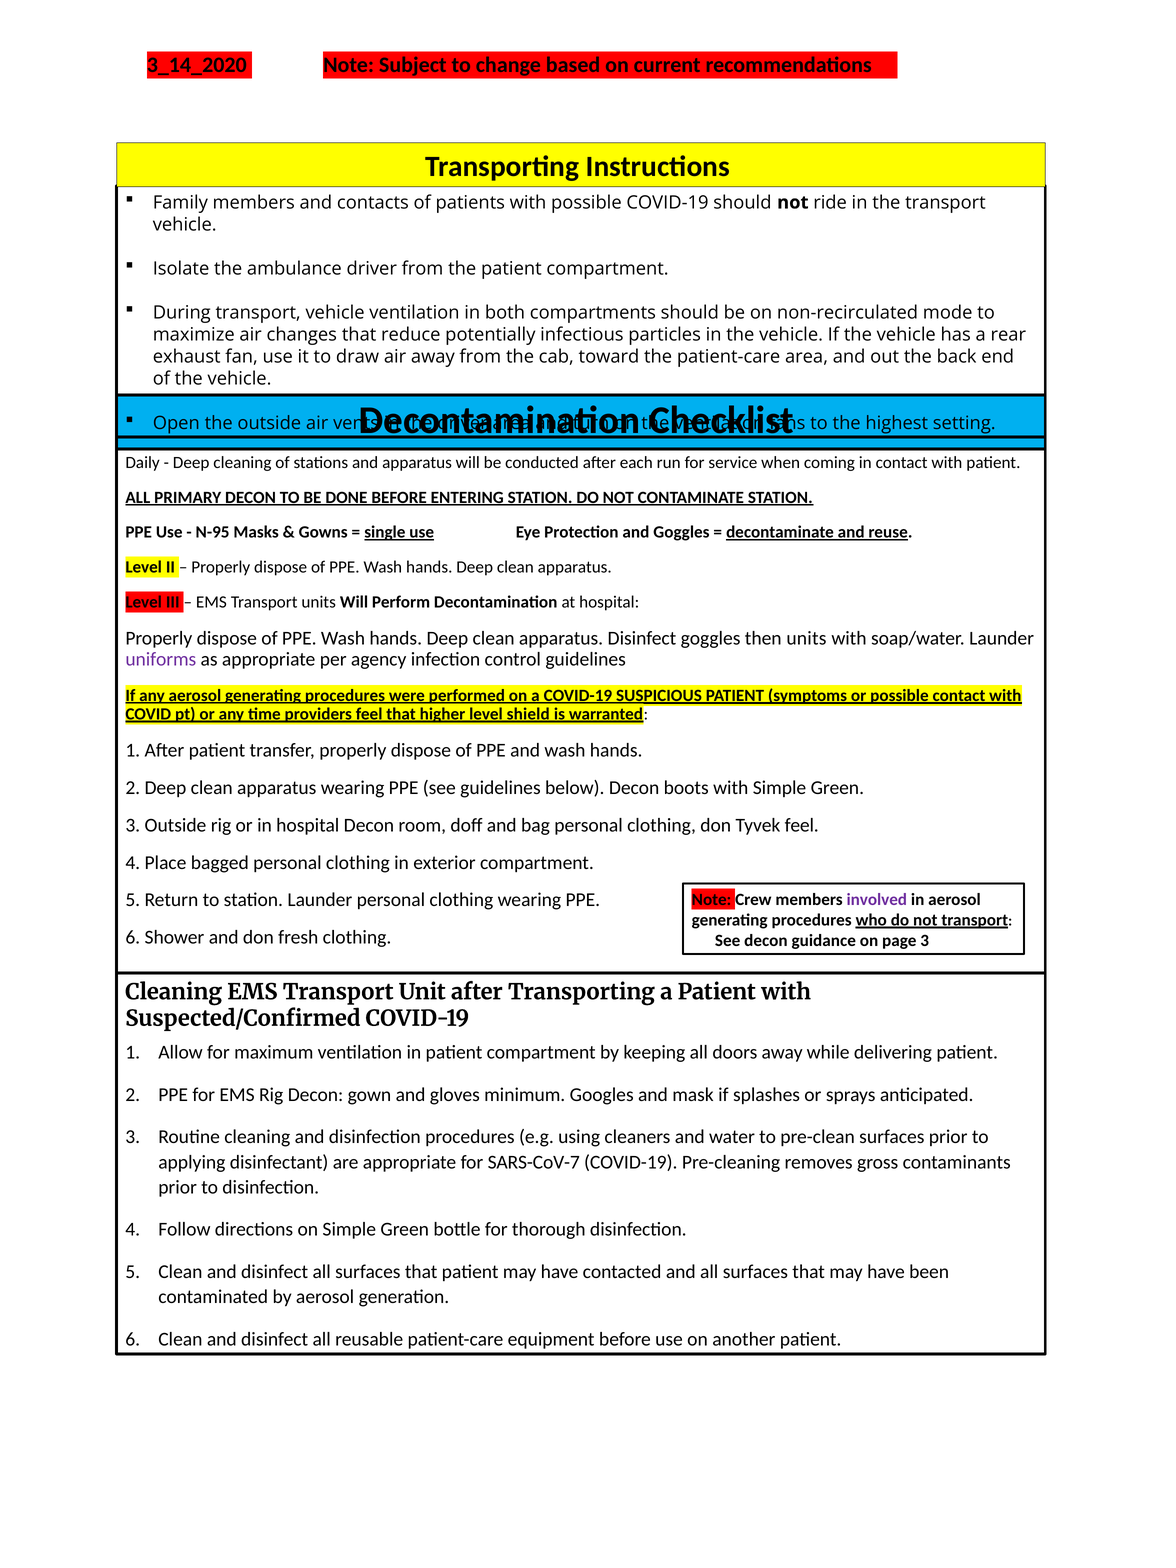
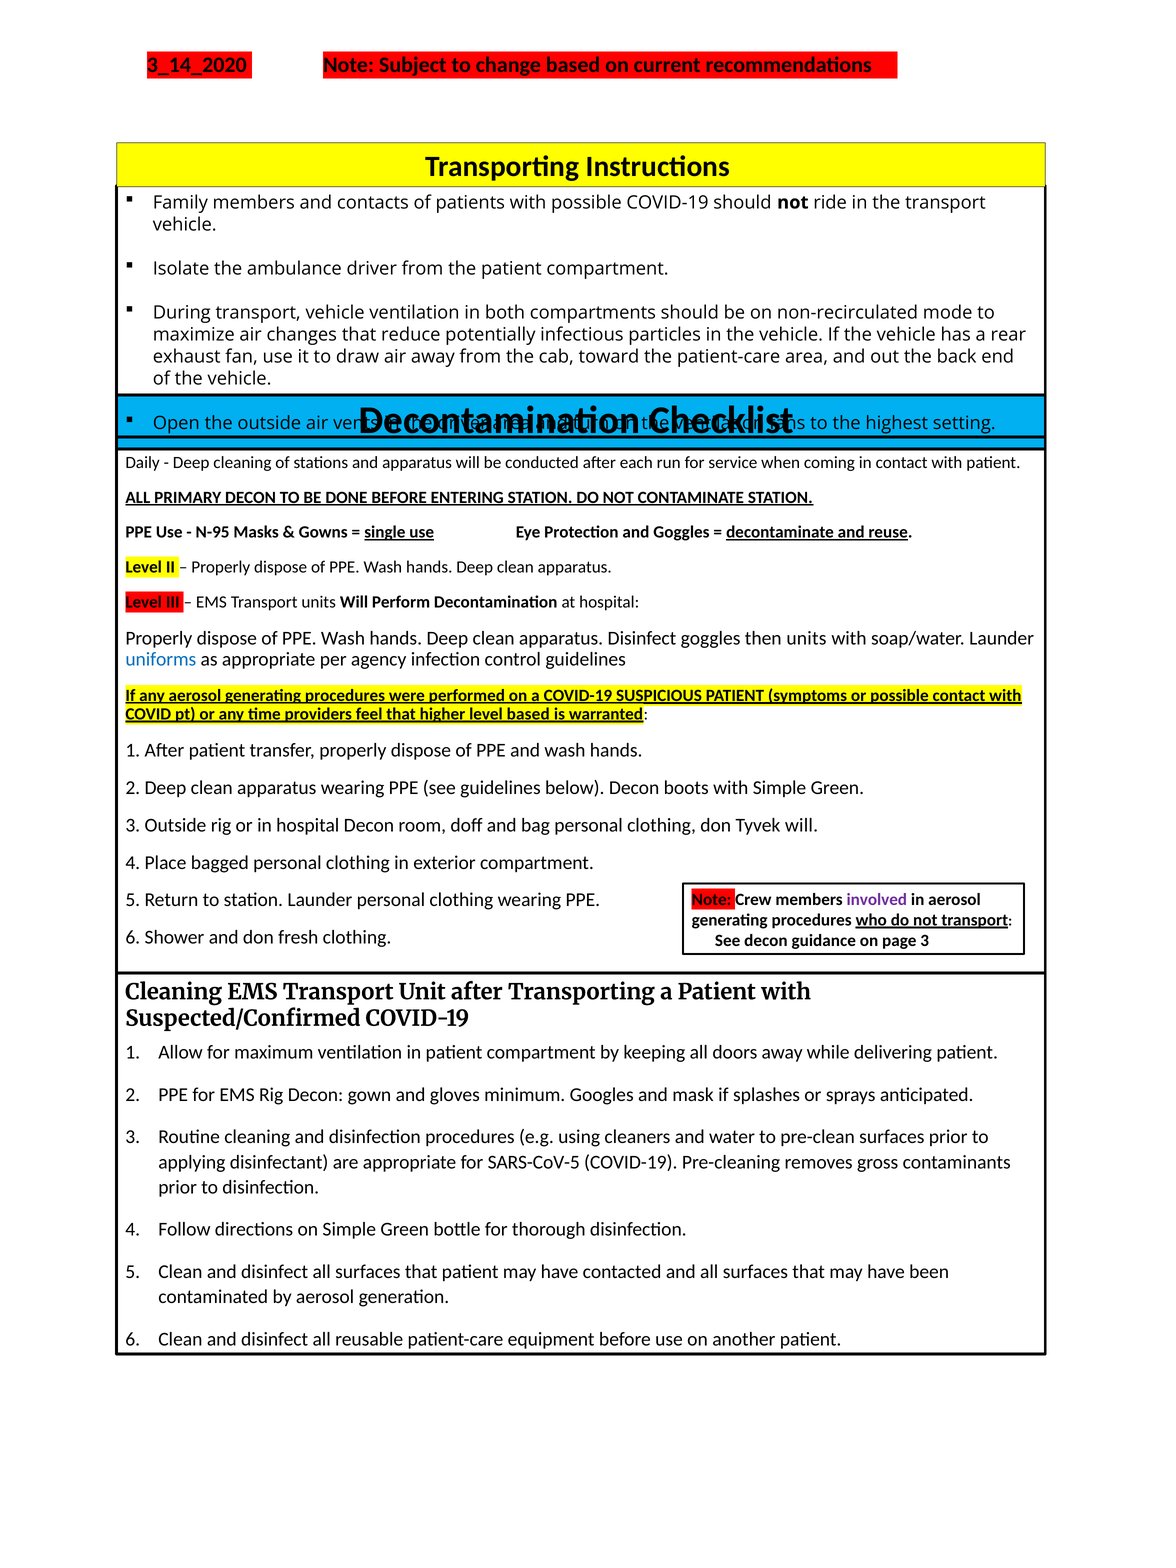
uniforms colour: purple -> blue
level shield: shield -> based
Tyvek feel: feel -> will
SARS-CoV-7: SARS-CoV-7 -> SARS-CoV-5
